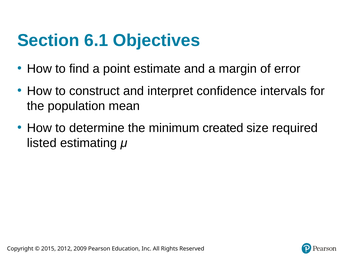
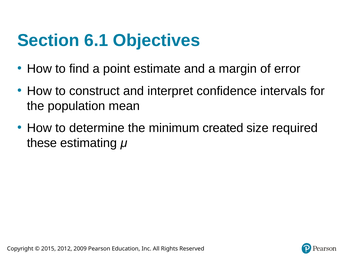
listed: listed -> these
